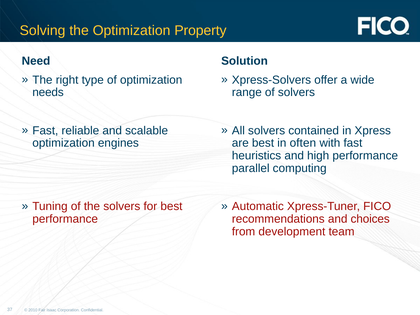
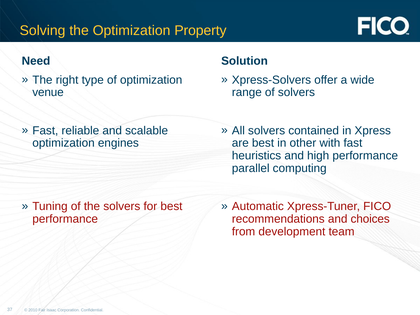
needs: needs -> venue
often: often -> other
